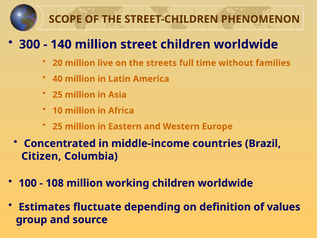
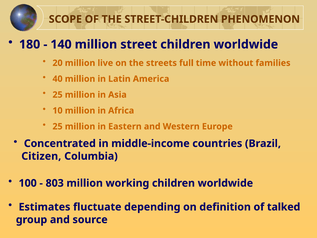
300: 300 -> 180
108: 108 -> 803
values: values -> talked
